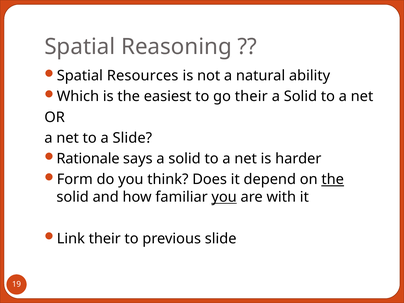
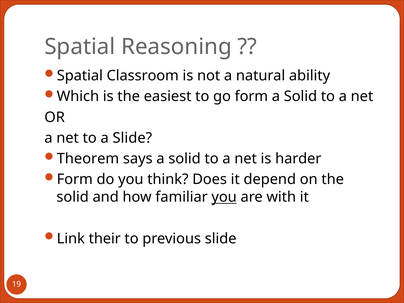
Resources: Resources -> Classroom
go their: their -> form
Rationale: Rationale -> Theorem
the at (333, 180) underline: present -> none
